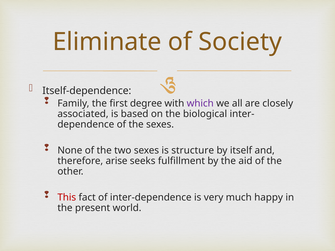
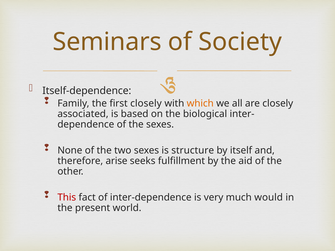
Eliminate: Eliminate -> Seminars
first degree: degree -> closely
which colour: purple -> orange
happy: happy -> would
